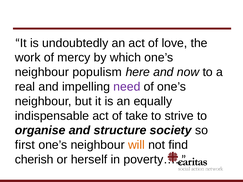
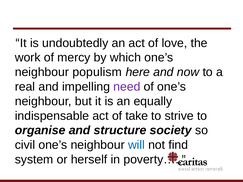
first: first -> civil
will colour: orange -> blue
cherish: cherish -> system
